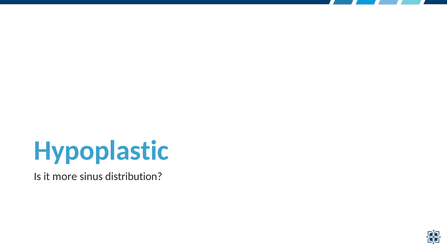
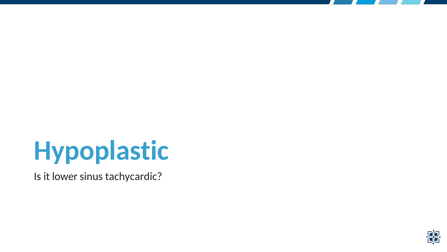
more: more -> lower
distribution: distribution -> tachycardic
